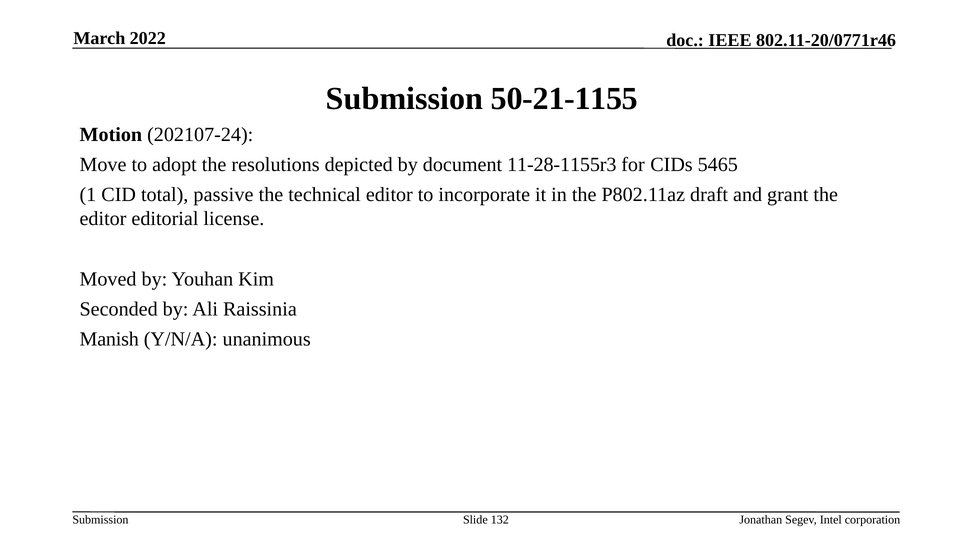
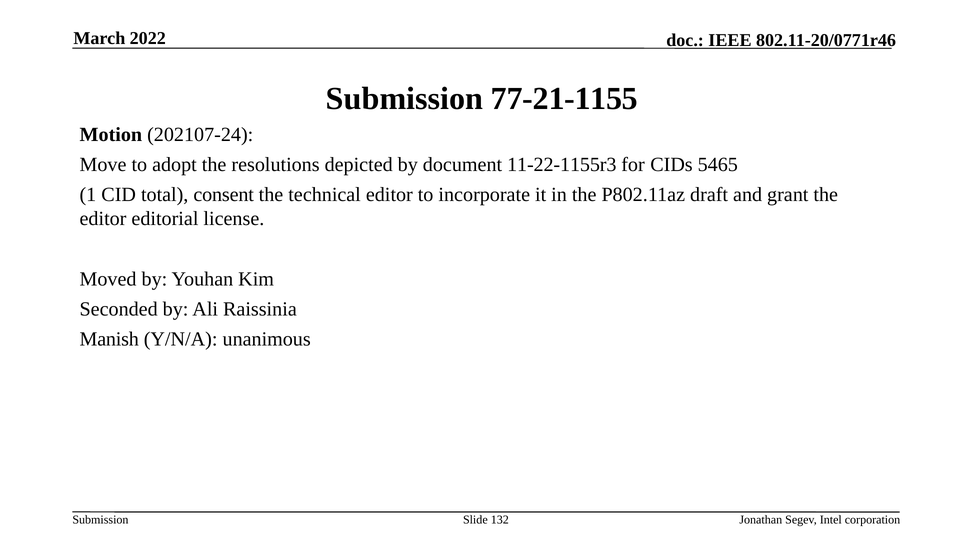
50-21-1155: 50-21-1155 -> 77-21-1155
11-28-1155r3: 11-28-1155r3 -> 11-22-1155r3
passive: passive -> consent
